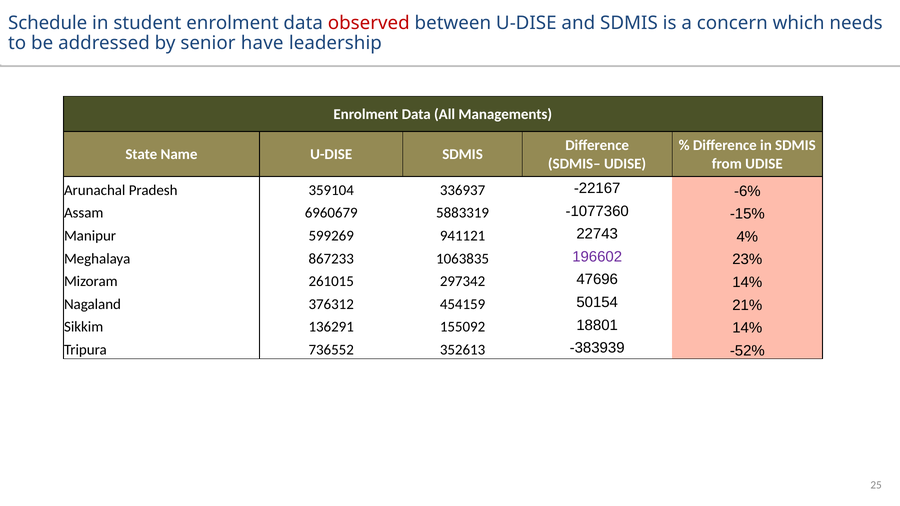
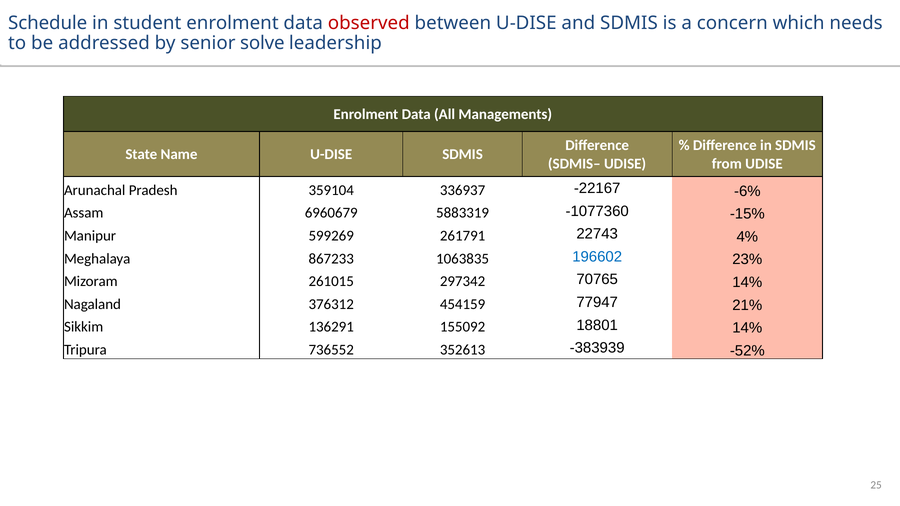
have: have -> solve
941121: 941121 -> 261791
196602 colour: purple -> blue
47696: 47696 -> 70765
50154: 50154 -> 77947
